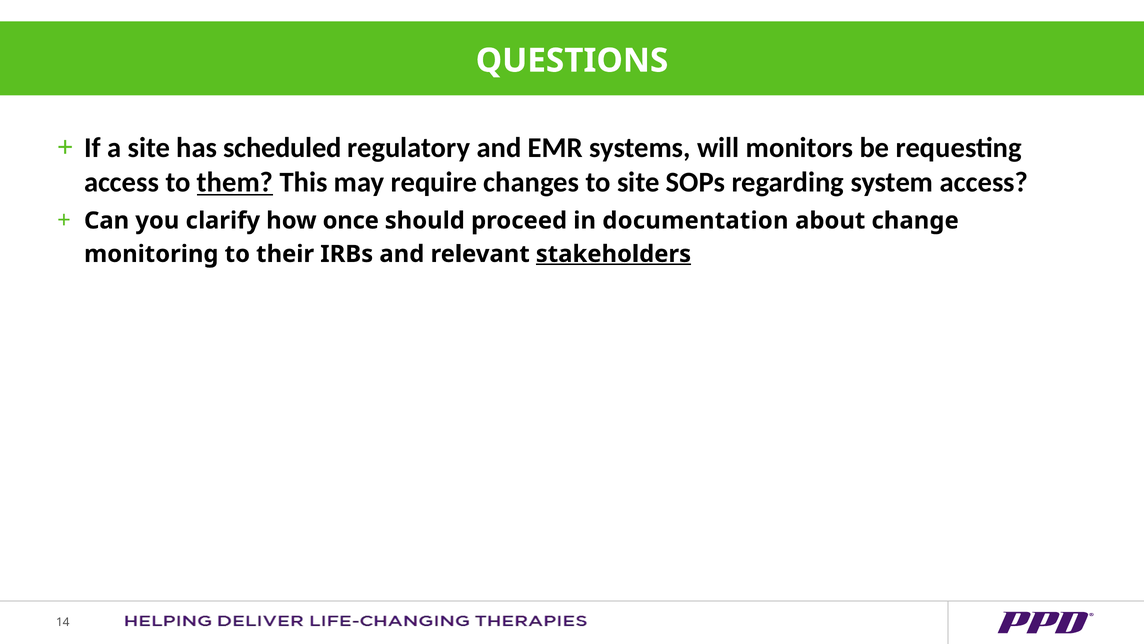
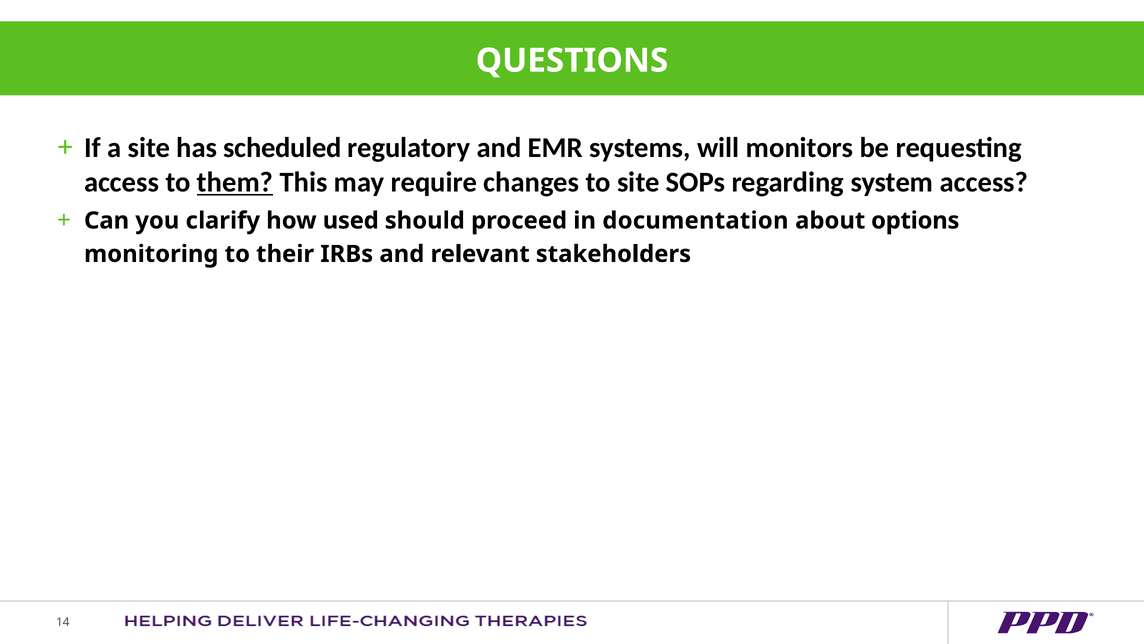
once: once -> used
change: change -> options
stakeholders underline: present -> none
